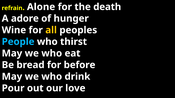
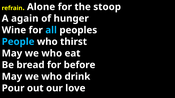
death: death -> stoop
adore: adore -> again
all colour: yellow -> light blue
